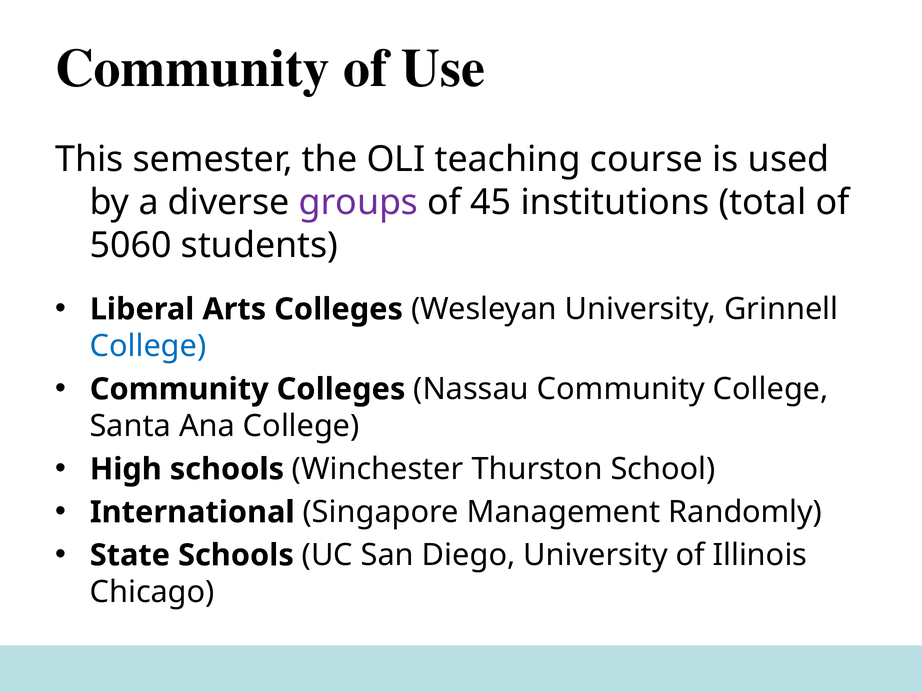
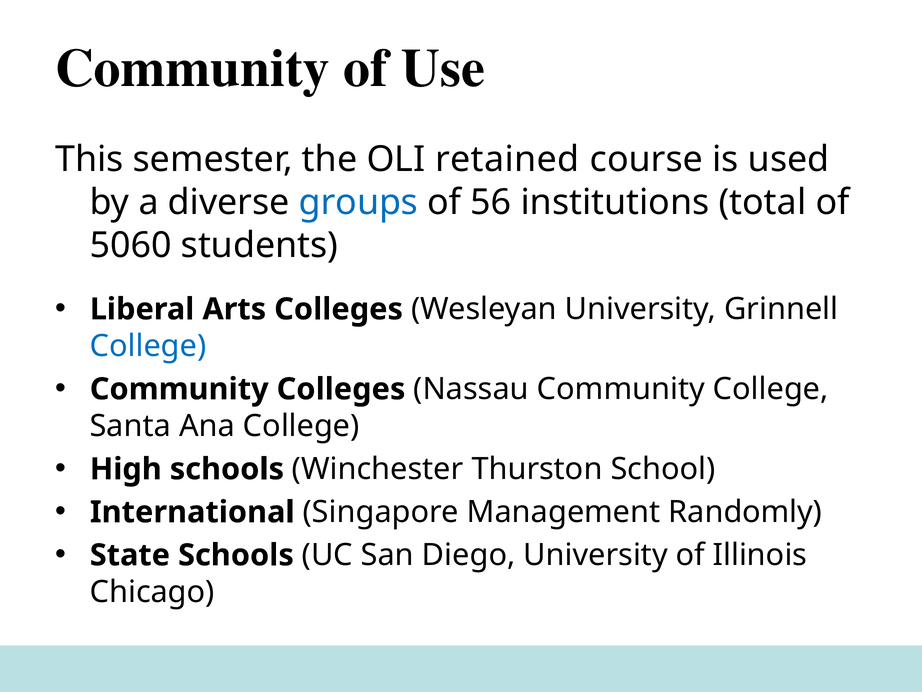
teaching: teaching -> retained
groups colour: purple -> blue
45: 45 -> 56
